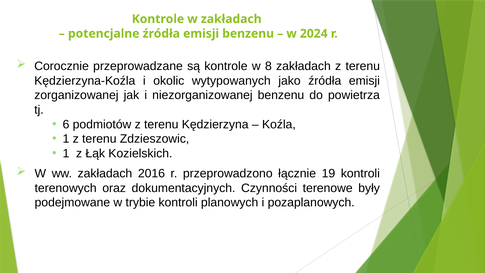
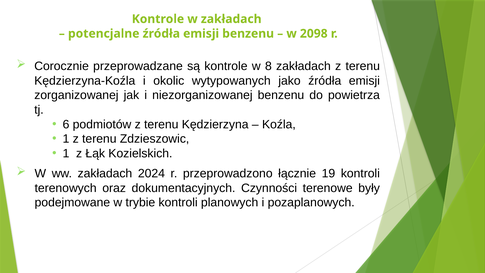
2024: 2024 -> 2098
2016: 2016 -> 2024
